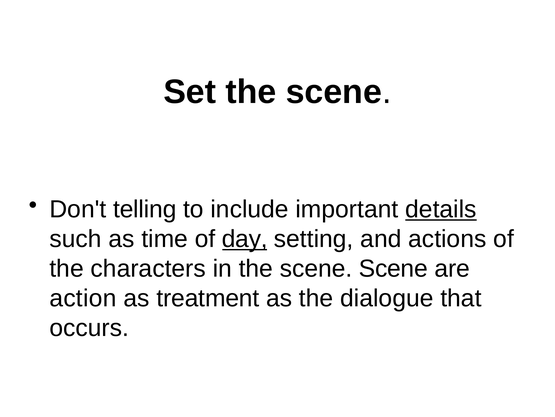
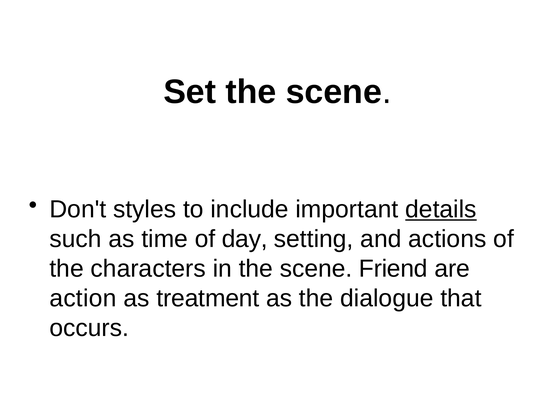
telling: telling -> styles
day underline: present -> none
scene Scene: Scene -> Friend
